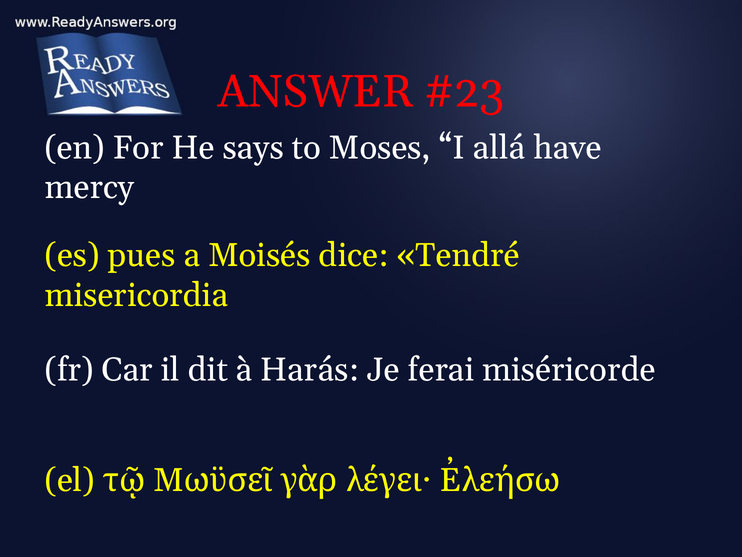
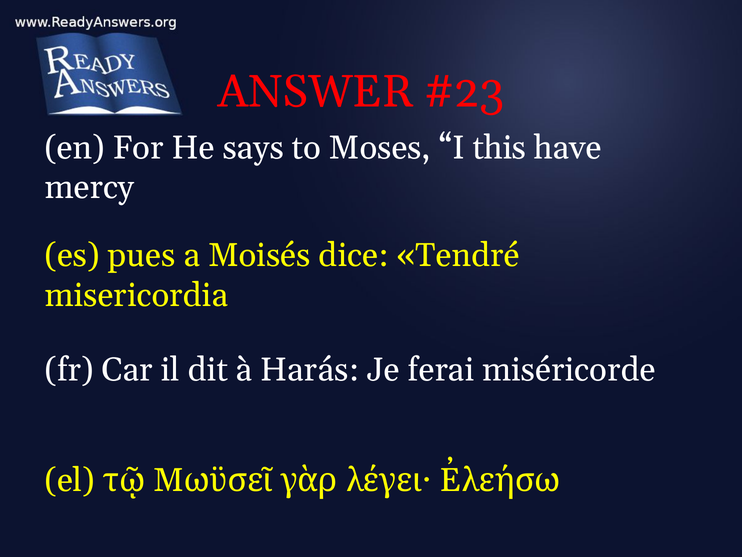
allá: allá -> this
